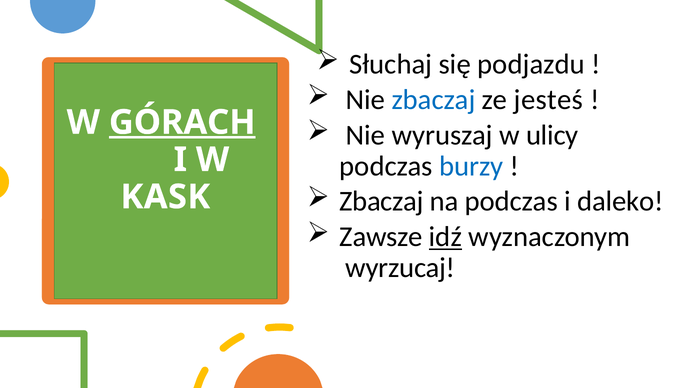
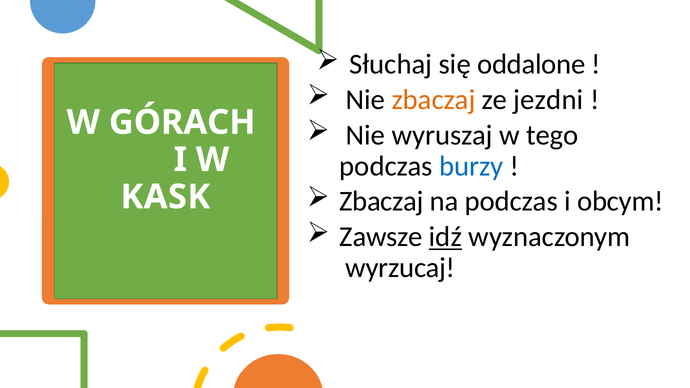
podjazdu: podjazdu -> oddalone
zbaczaj at (434, 100) colour: blue -> orange
jesteś: jesteś -> jezdni
GÓRACH underline: present -> none
ulicy: ulicy -> tego
daleko: daleko -> obcym
